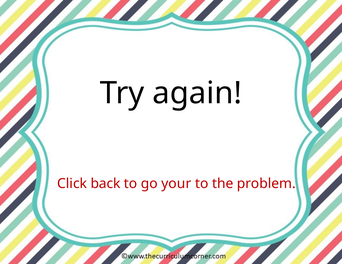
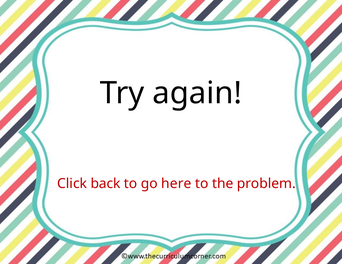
your: your -> here
